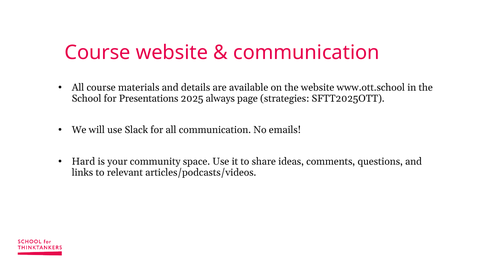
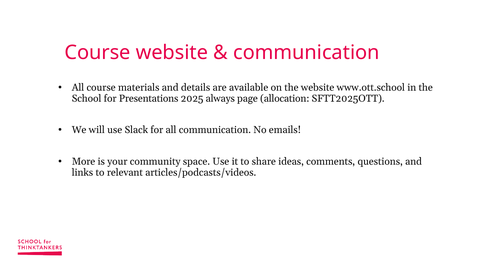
strategies: strategies -> allocation
Hard: Hard -> More
